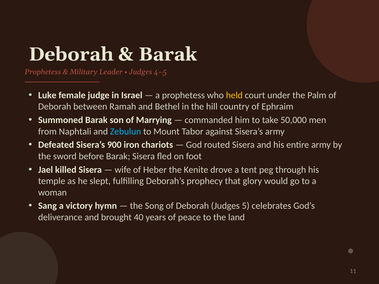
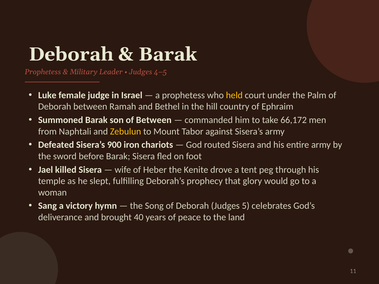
of Marrying: Marrying -> Between
50,000: 50,000 -> 66,172
Zebulun colour: light blue -> yellow
